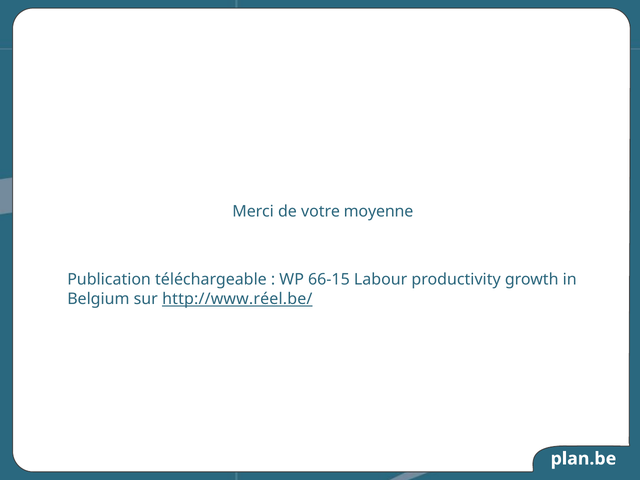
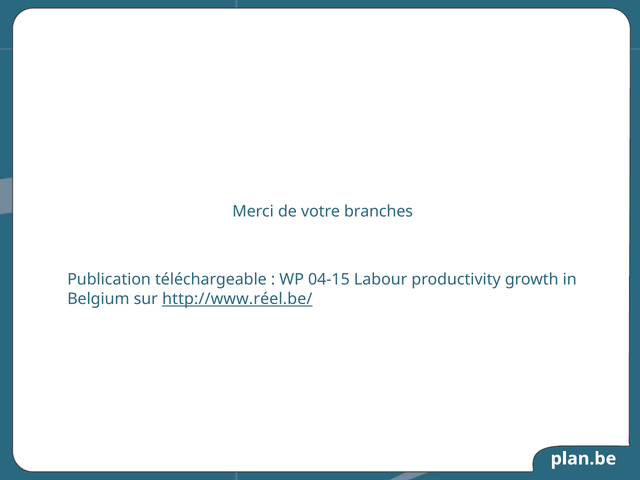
moyenne: moyenne -> branches
66-15: 66-15 -> 04-15
